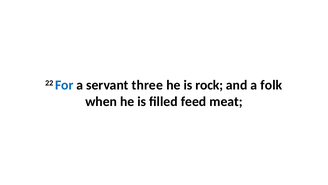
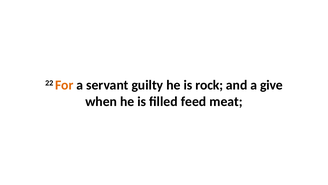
For colour: blue -> orange
three: three -> guilty
folk: folk -> give
